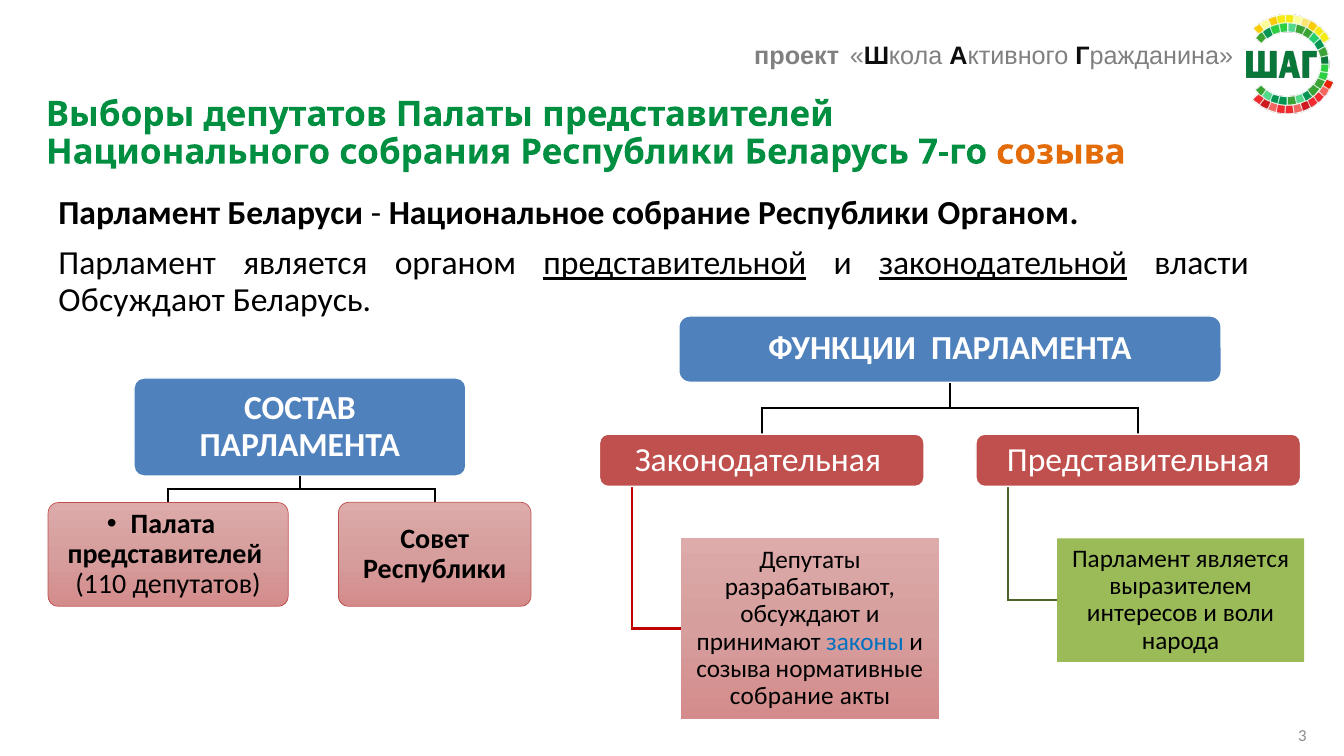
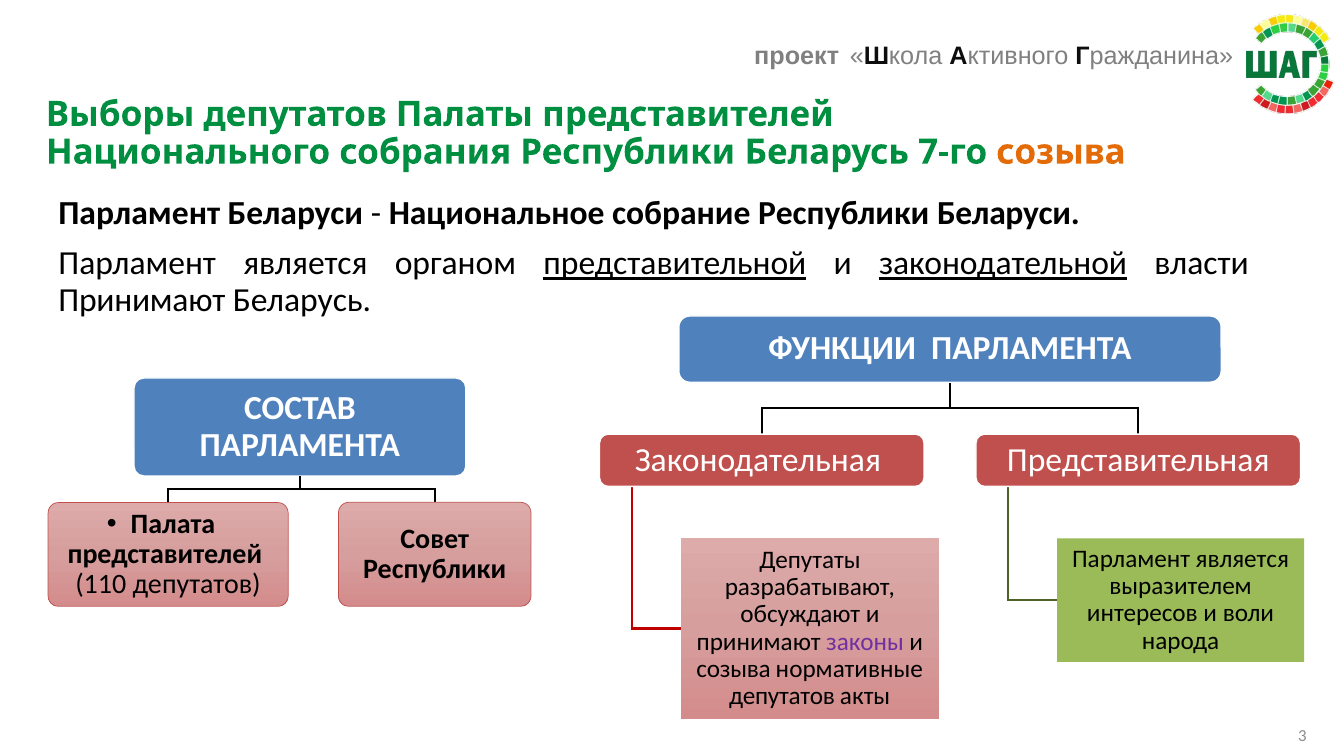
Республики Органом: Органом -> Беларуси
Обсуждают at (142, 300): Обсуждают -> Принимают
законы colour: blue -> purple
собрание at (782, 696): собрание -> депутатов
